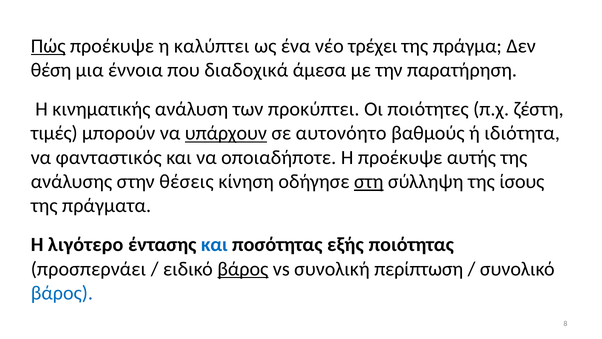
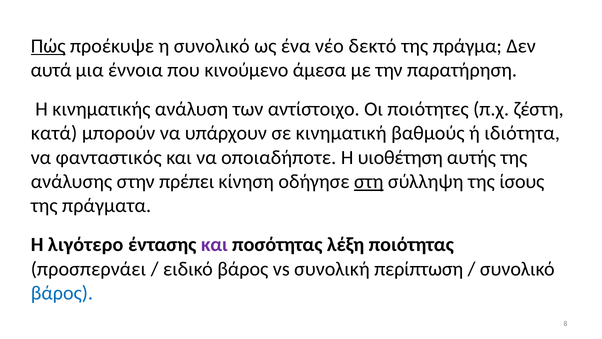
η καλύπτει: καλύπτει -> συνολικό
τρέχει: τρέχει -> δεκτό
θέση: θέση -> αυτά
διαδοχικά: διαδοχικά -> κινούμενο
προκύπτει: προκύπτει -> αντίστοιχο
τιμές: τιμές -> κατά
υπάρχουν underline: present -> none
αυτονόητο: αυτονόητο -> κινηματική
Η προέκυψε: προέκυψε -> υιοθέτηση
θέσεις: θέσεις -> πρέπει
και at (214, 245) colour: blue -> purple
εξής: εξής -> λέξη
βάρος at (243, 269) underline: present -> none
